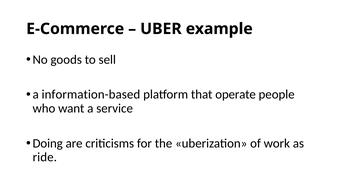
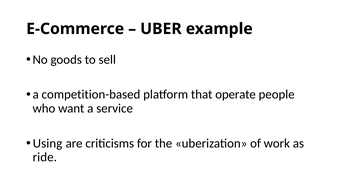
information-based: information-based -> competition-based
Doing: Doing -> Using
